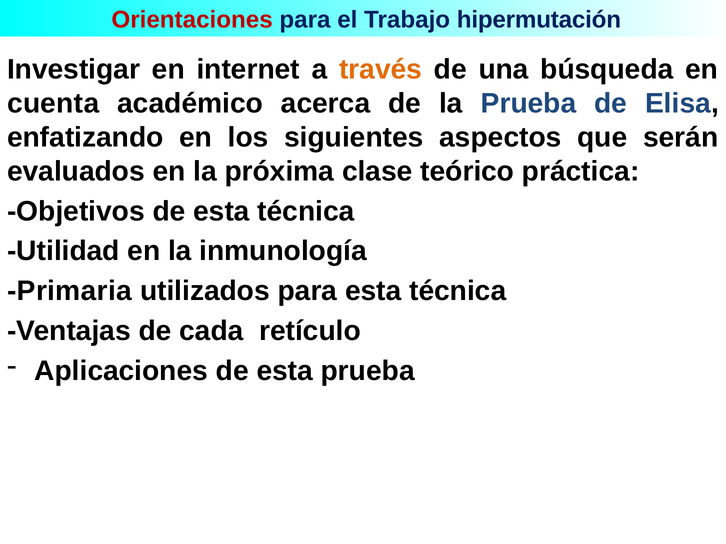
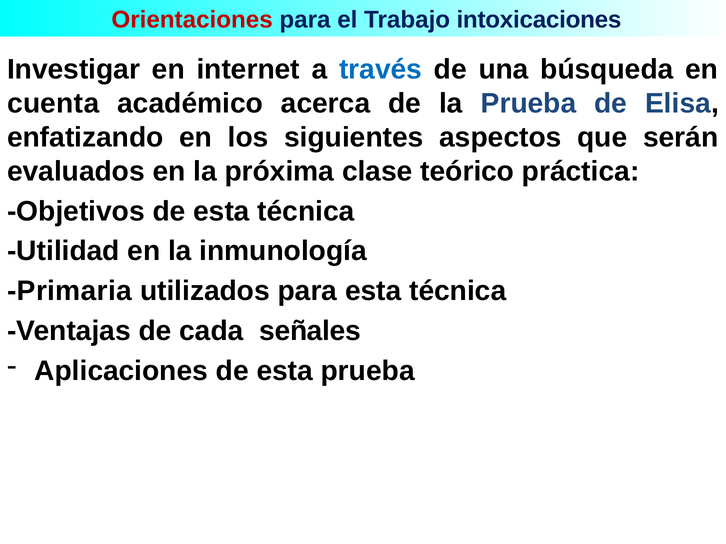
hipermutación: hipermutación -> intoxicaciones
través colour: orange -> blue
retículo: retículo -> señales
